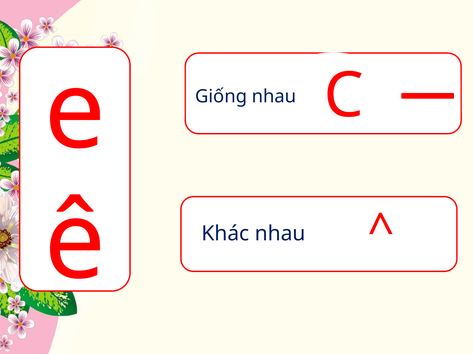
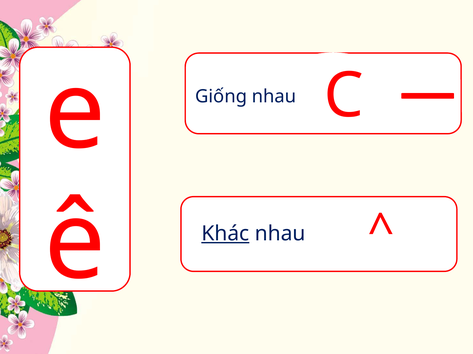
Khác underline: none -> present
